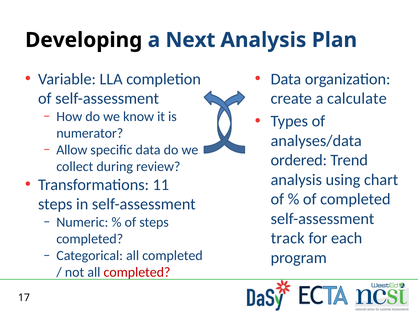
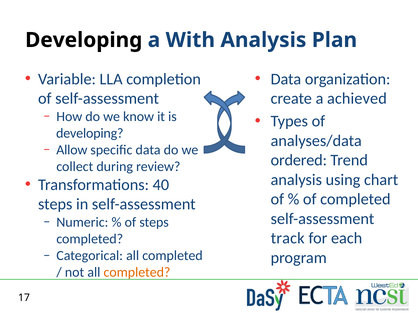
Next: Next -> With
calculate: calculate -> achieved
numerator at (90, 133): numerator -> developing
11: 11 -> 40
completed at (137, 273) colour: red -> orange
